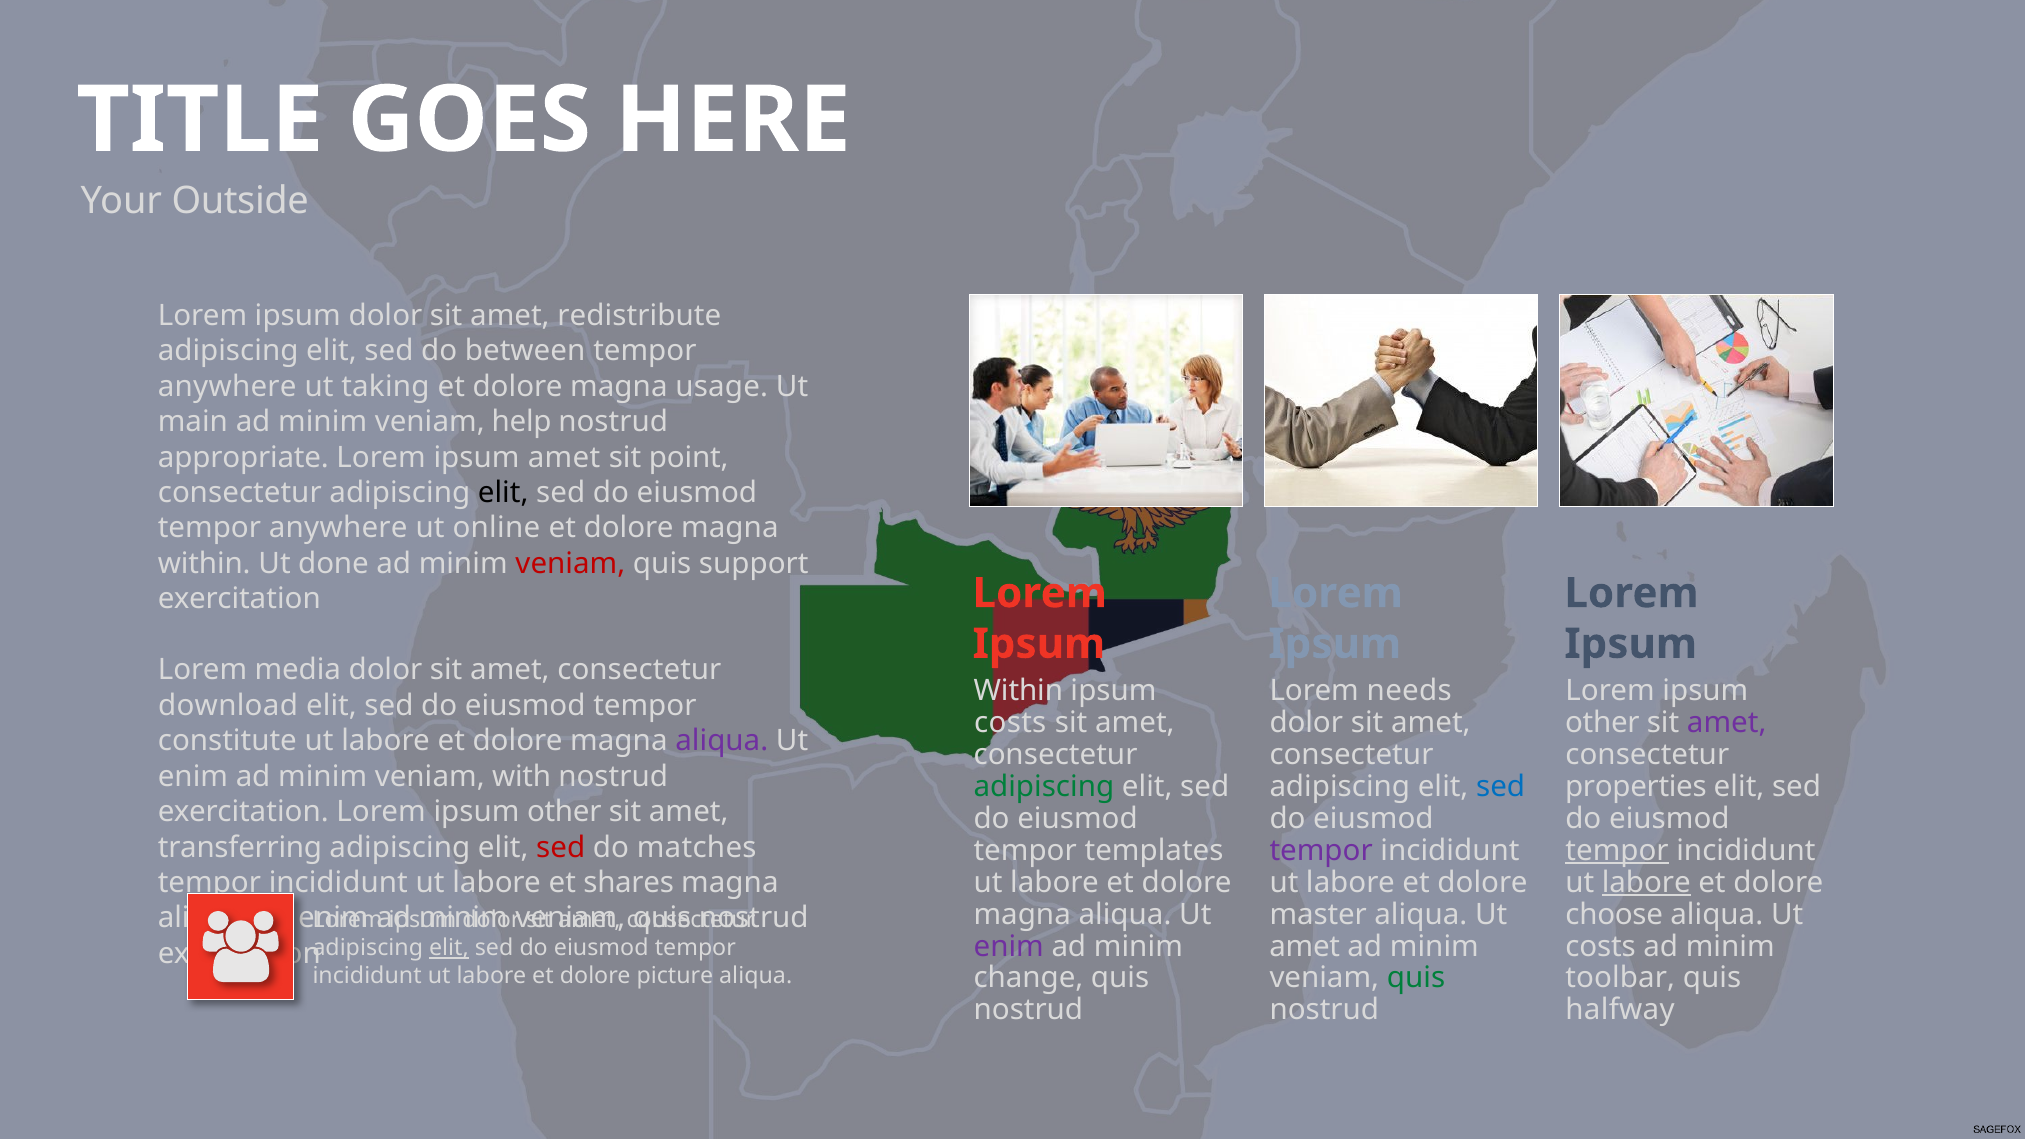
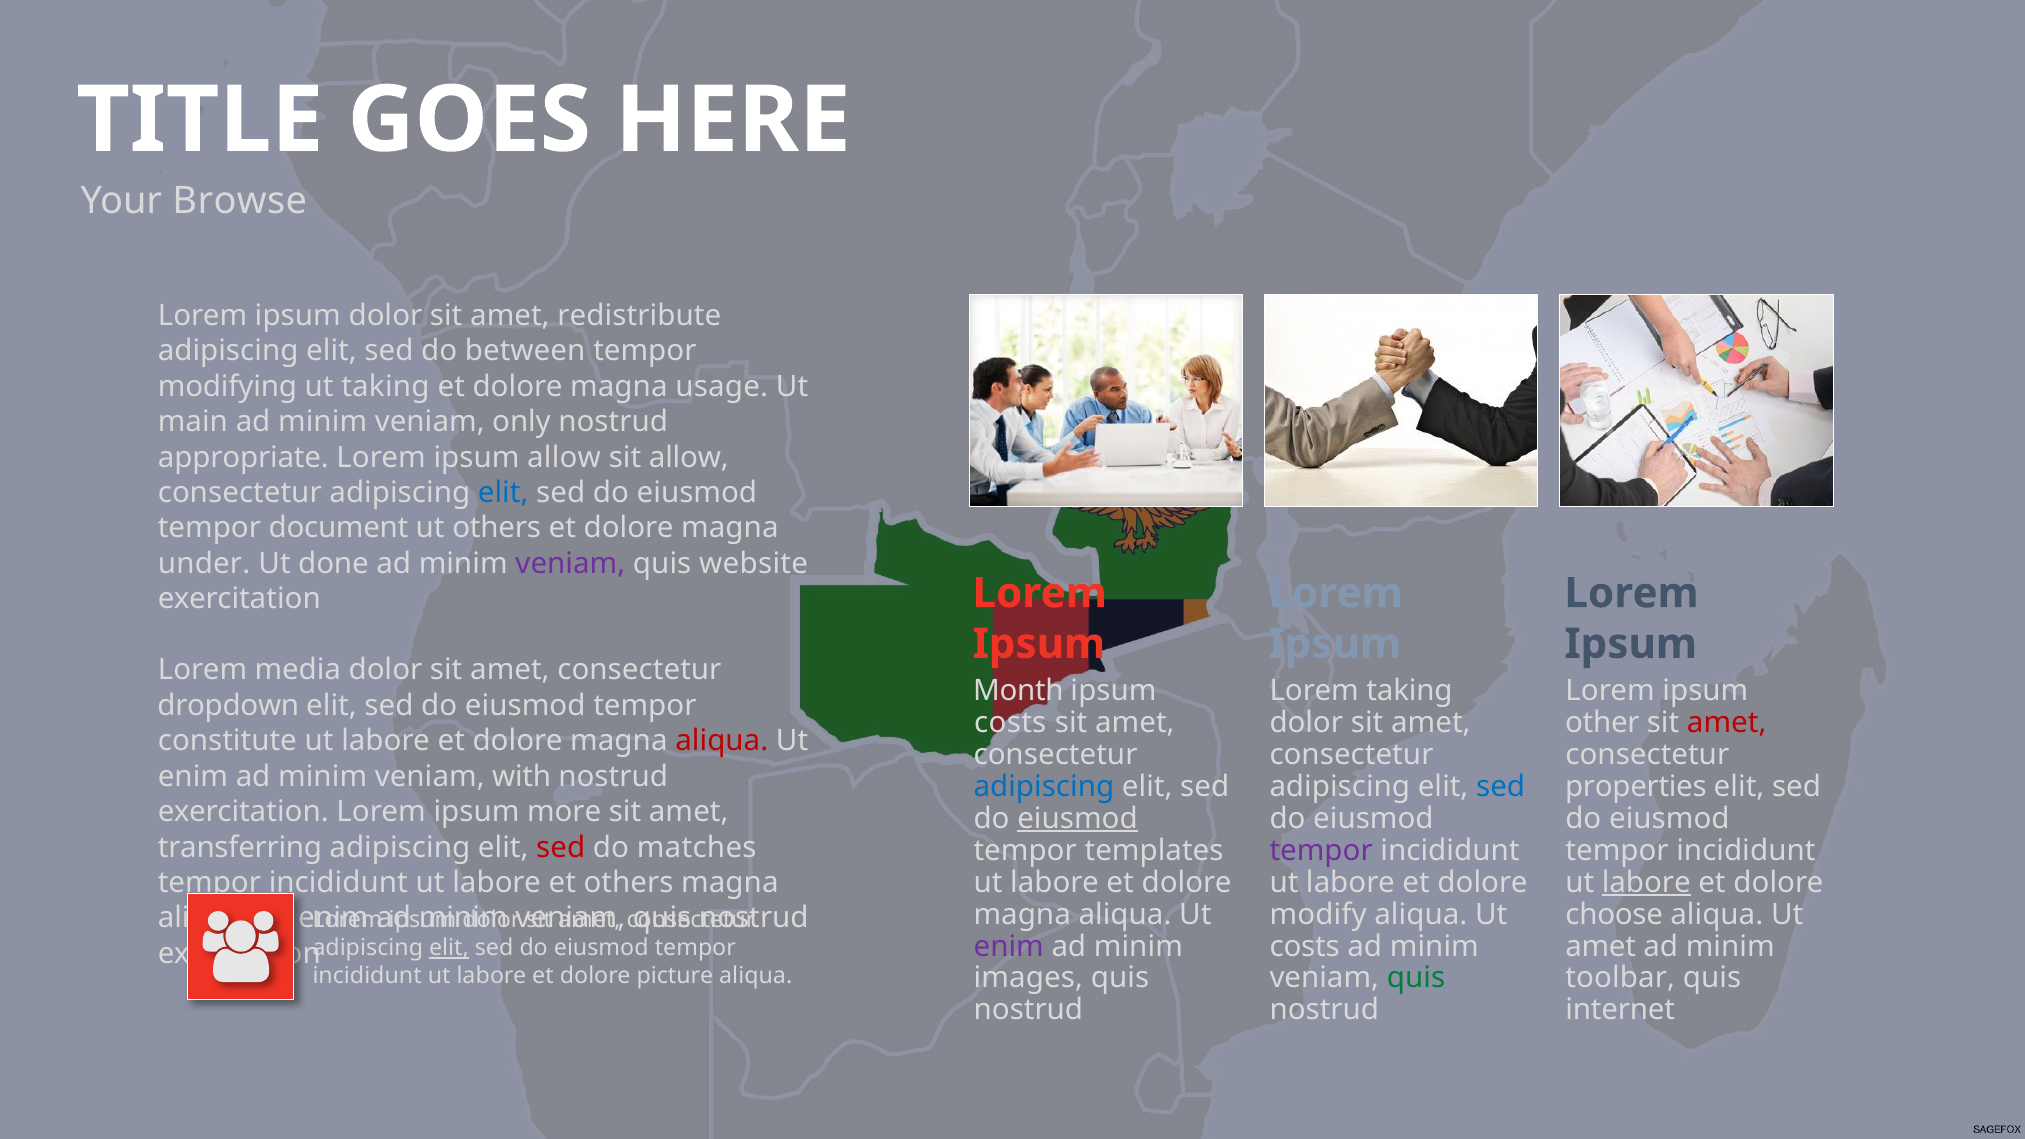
Outside: Outside -> Browse
anywhere at (227, 386): anywhere -> modifying
help: help -> only
ipsum amet: amet -> allow
sit point: point -> allow
elit at (503, 493) colour: black -> blue
anywhere at (338, 528): anywhere -> document
ut online: online -> others
within at (204, 564): within -> under
veniam at (570, 564) colour: red -> purple
support: support -> website
Within at (1018, 691): Within -> Month
Lorem needs: needs -> taking
download: download -> dropdown
amet at (1727, 723) colour: purple -> red
aliqua at (722, 741) colour: purple -> red
adipiscing at (1044, 787) colour: green -> blue
exercitation Lorem ipsum other: other -> more
eiusmod at (1077, 819) underline: none -> present
tempor at (1617, 851) underline: present -> none
et shares: shares -> others
master: master -> modify
amet at (1305, 946): amet -> costs
costs at (1601, 946): costs -> amet
change: change -> images
halfway: halfway -> internet
